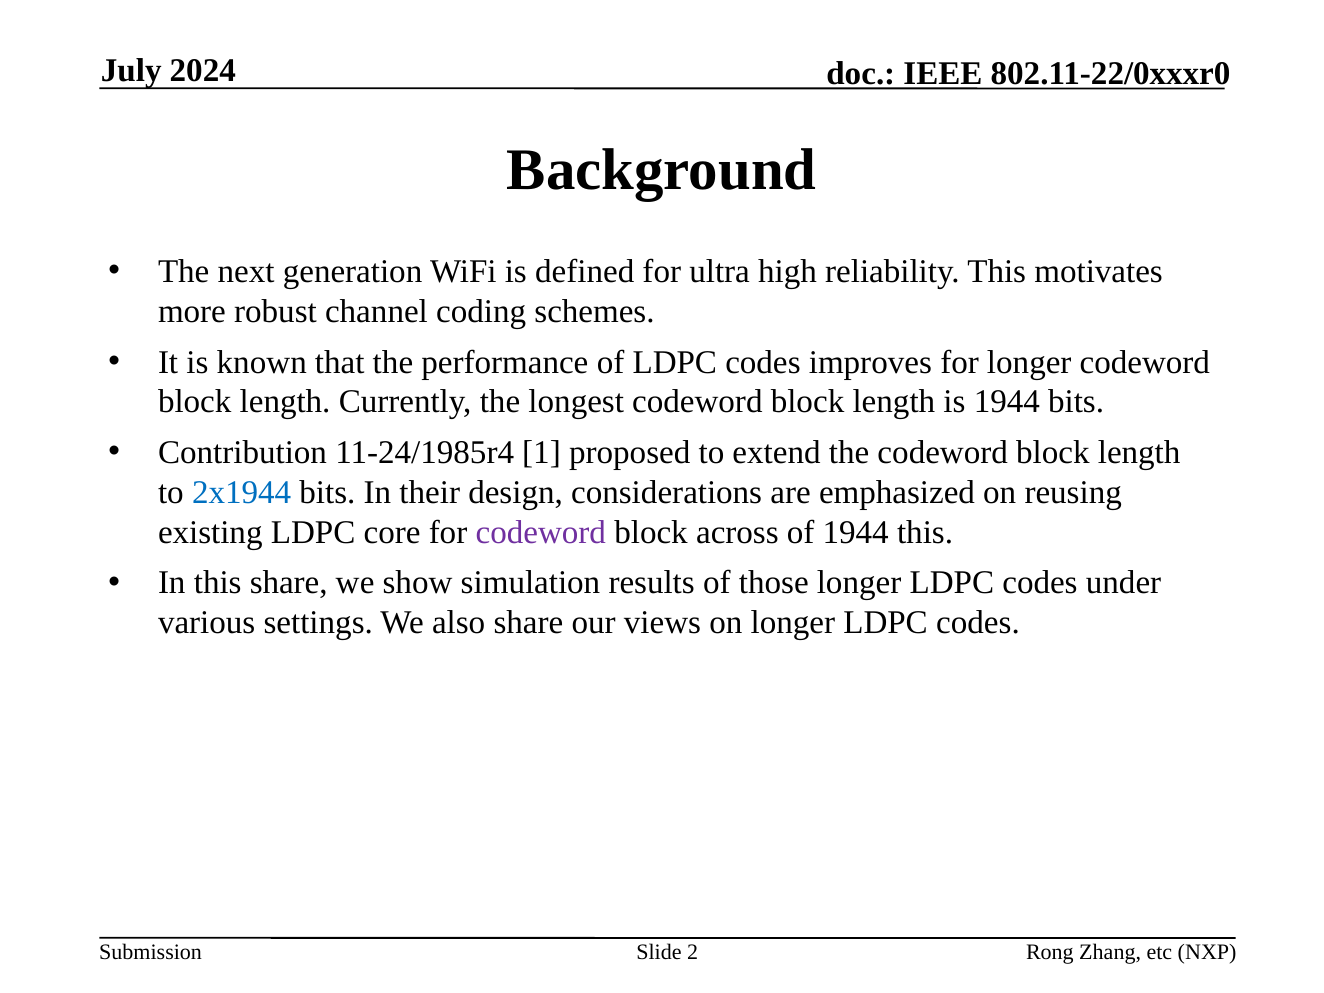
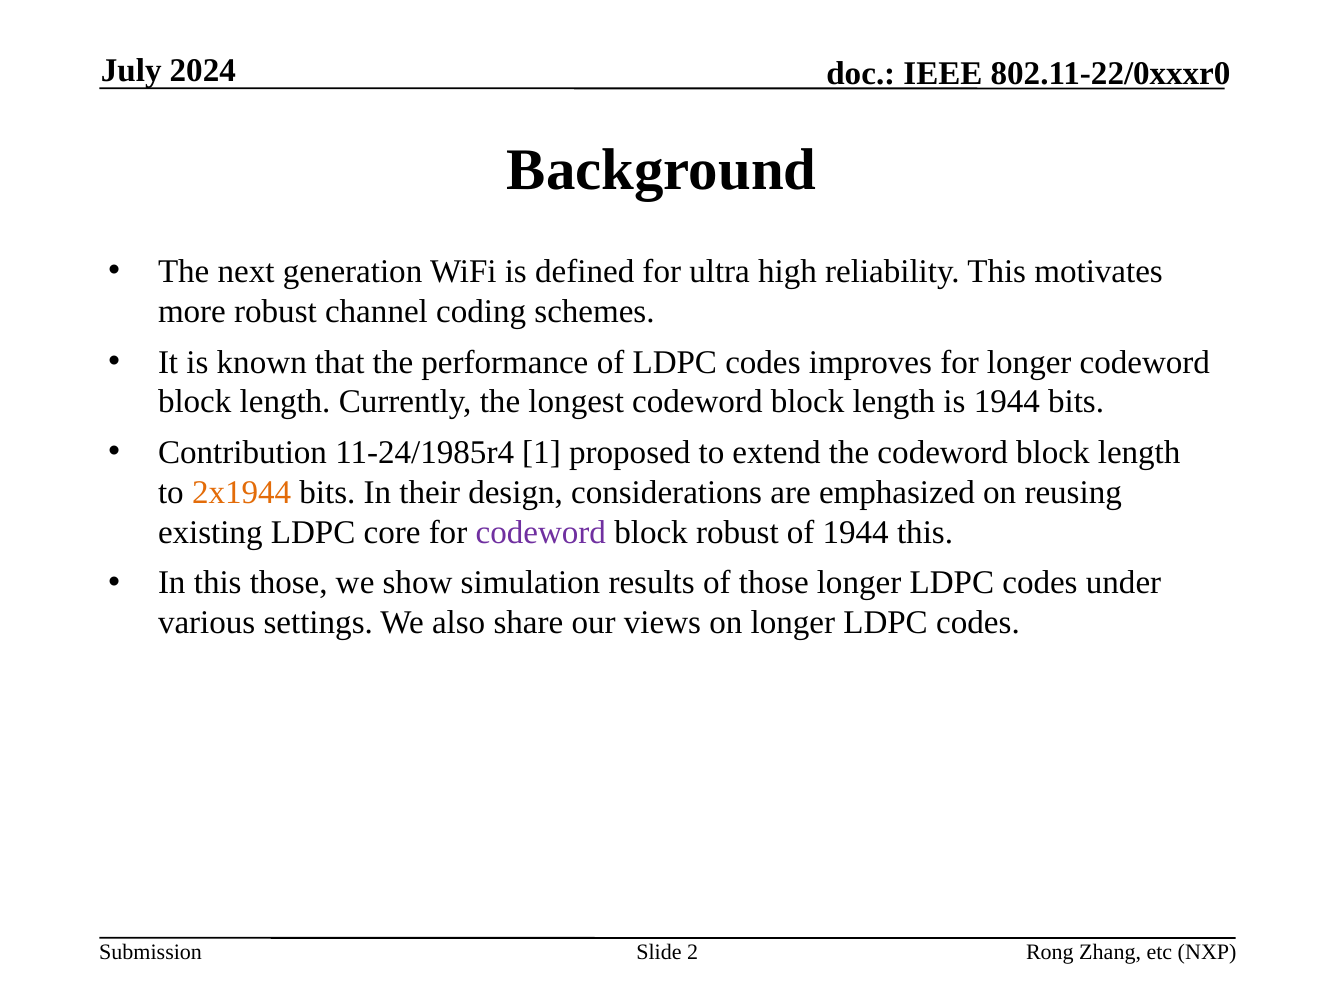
2x1944 colour: blue -> orange
block across: across -> robust
this share: share -> those
